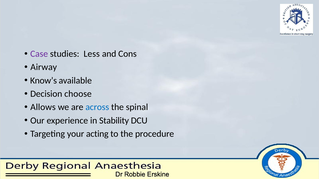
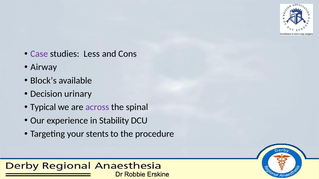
Know’s: Know’s -> Block’s
choose: choose -> urinary
Allows: Allows -> Typical
across colour: blue -> purple
acting: acting -> stents
